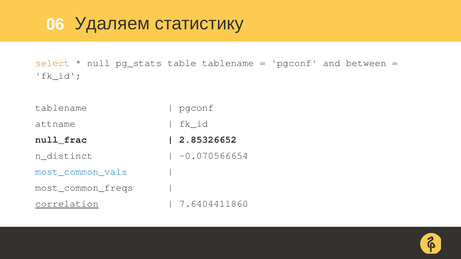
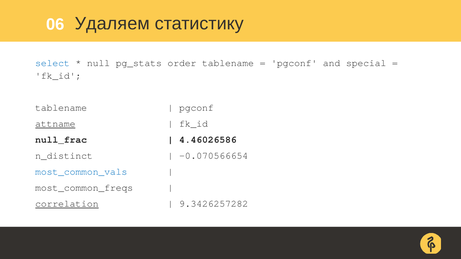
select colour: orange -> blue
table: table -> order
between: between -> special
attname underline: none -> present
2.85326652: 2.85326652 -> 4.46026586
7.6404411860: 7.6404411860 -> 9.3426257282
